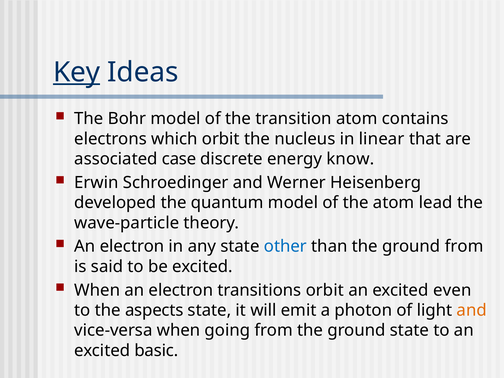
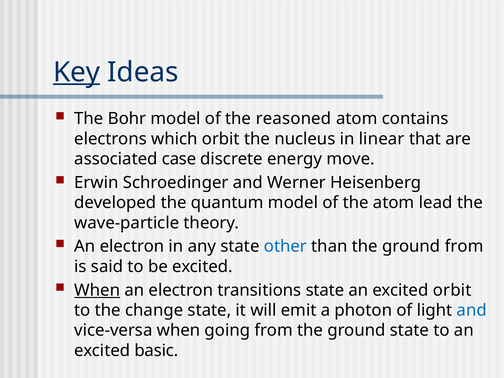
transition: transition -> reasoned
know: know -> move
When at (97, 290) underline: none -> present
transitions orbit: orbit -> state
excited even: even -> orbit
aspects: aspects -> change
and at (472, 310) colour: orange -> blue
